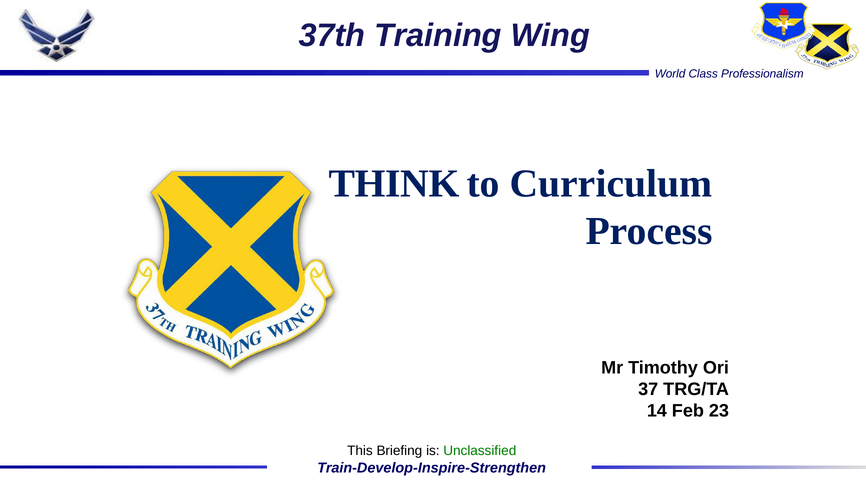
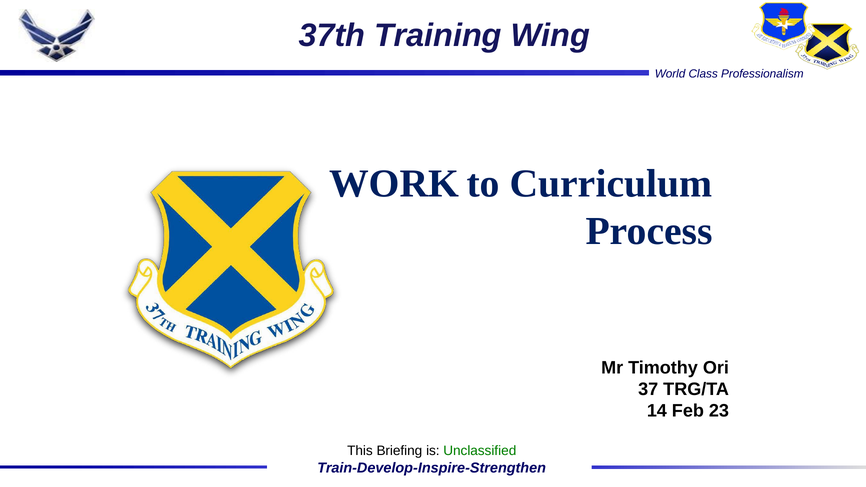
THINK: THINK -> WORK
